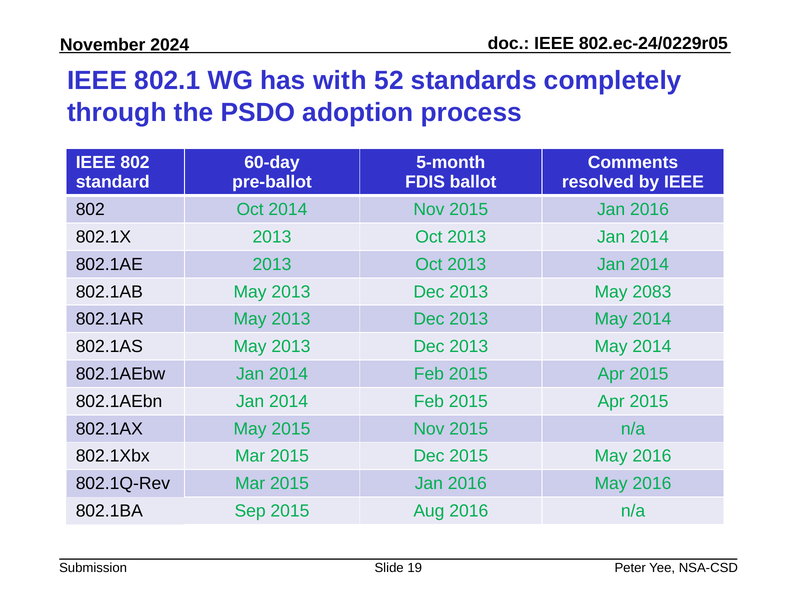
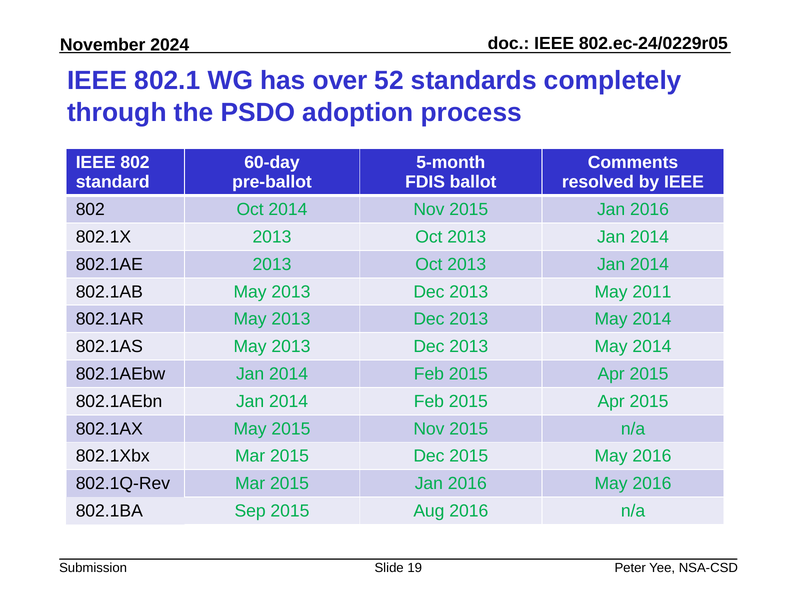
with: with -> over
2083: 2083 -> 2011
